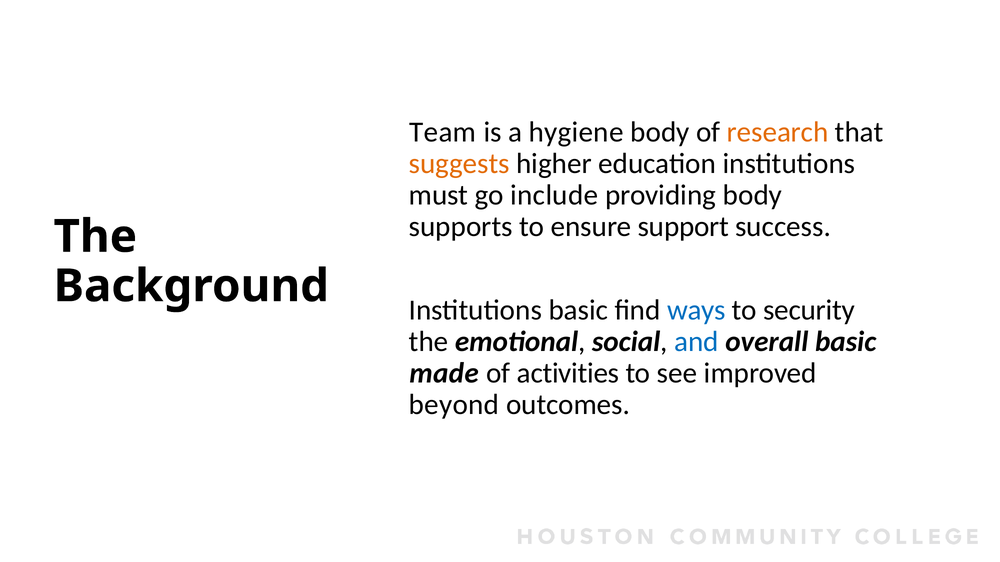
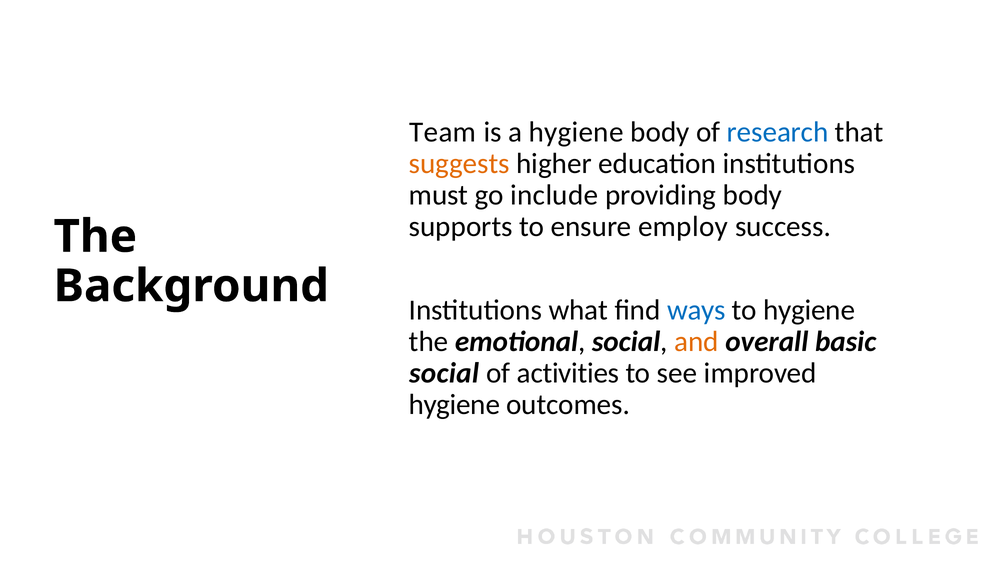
research colour: orange -> blue
support: support -> employ
Institutions basic: basic -> what
to security: security -> hygiene
and colour: blue -> orange
made at (444, 373): made -> social
beyond at (454, 405): beyond -> hygiene
